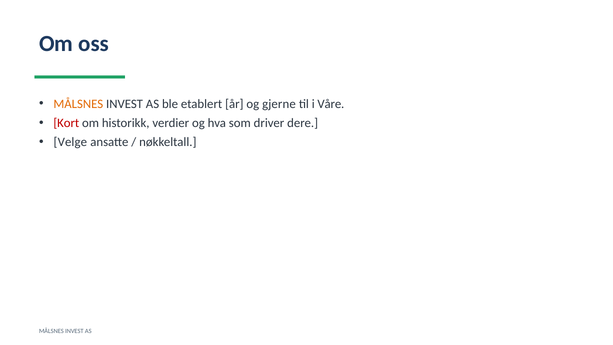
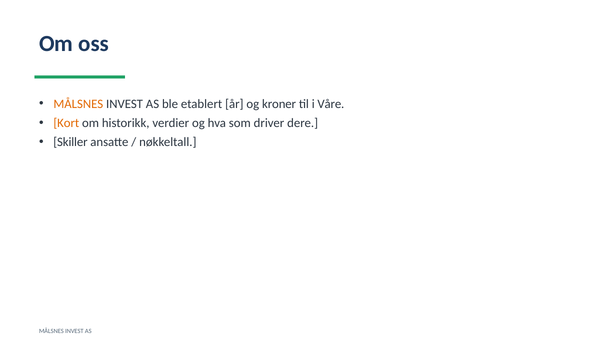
gjerne: gjerne -> kroner
Kort colour: red -> orange
Velge: Velge -> Skiller
